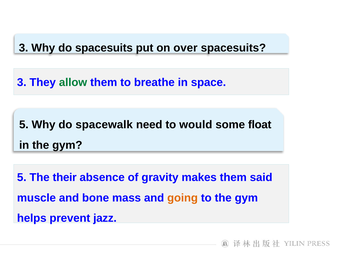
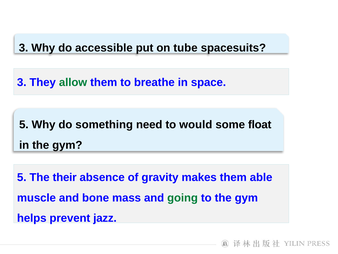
do spacesuits: spacesuits -> accessible
over: over -> tube
spacewalk: spacewalk -> something
said: said -> able
going colour: orange -> green
